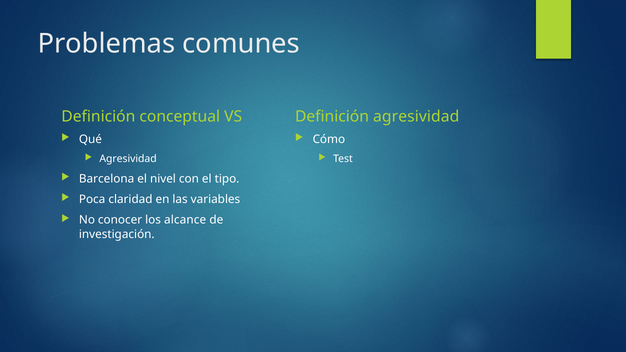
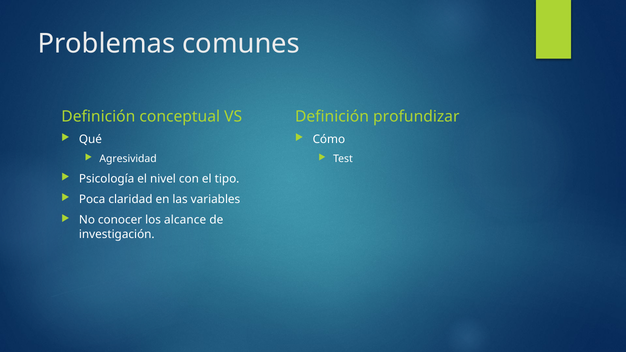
Definición agresividad: agresividad -> profundizar
Barcelona: Barcelona -> Psicología
